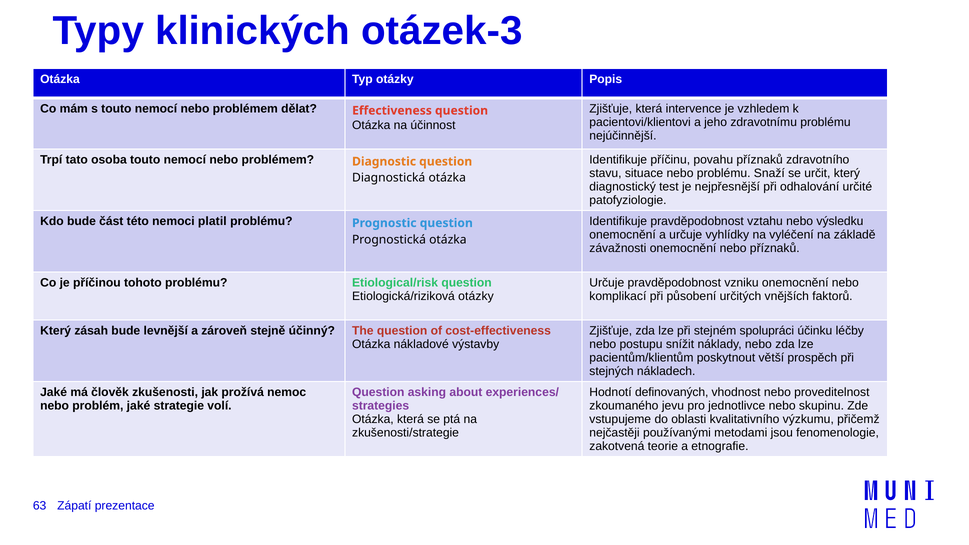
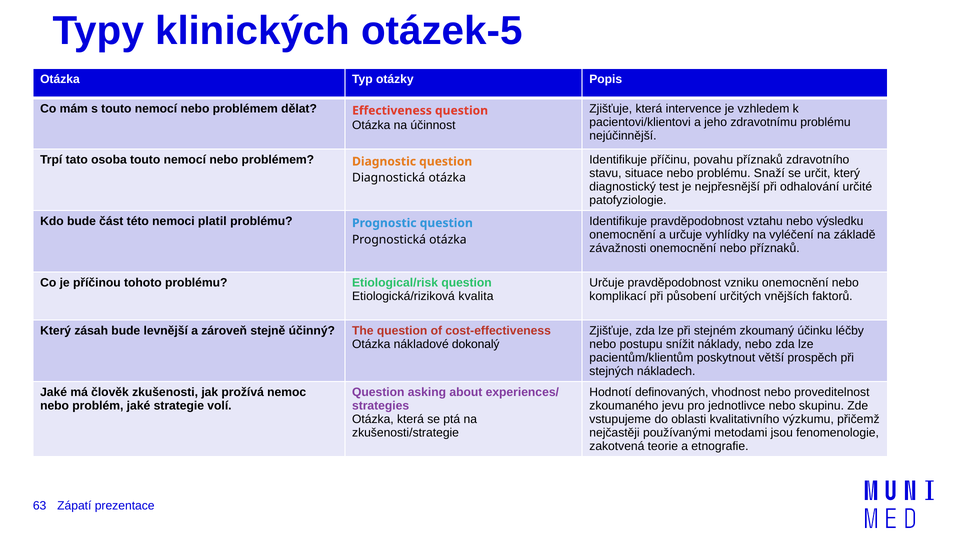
otázek-3: otázek-3 -> otázek-5
Etiologická/riziková otázky: otázky -> kvalita
spolupráci: spolupráci -> zkoumaný
výstavby: výstavby -> dokonalý
